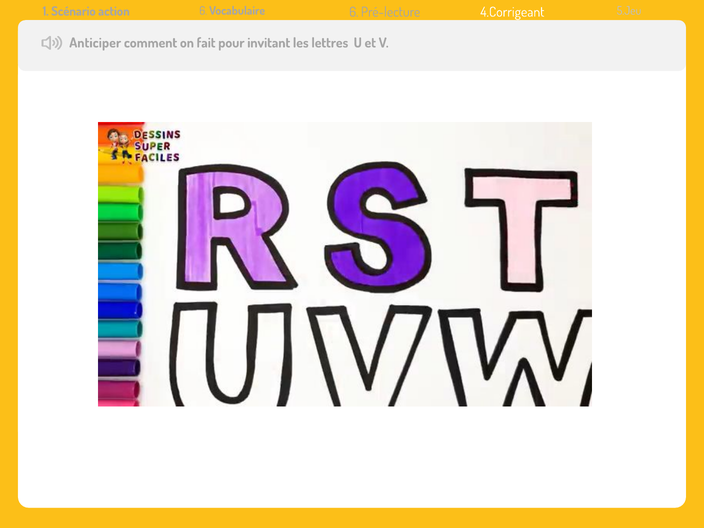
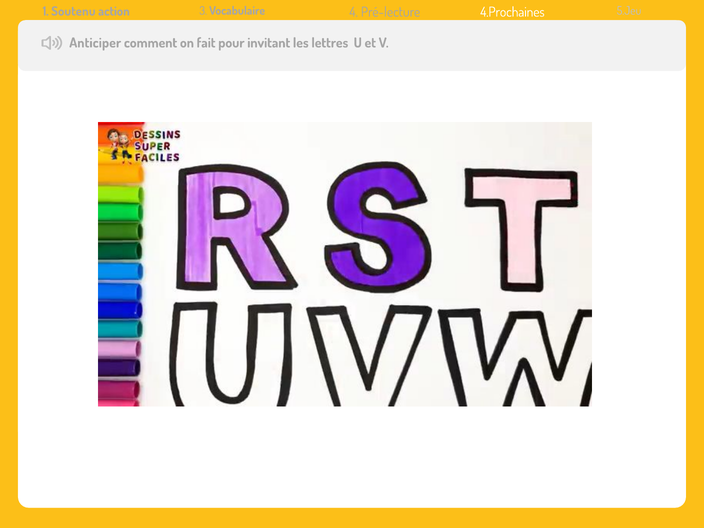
Scénario: Scénario -> Soutenu
action 6: 6 -> 3
Vocabulaire 6: 6 -> 4
4.Corrigeant: 4.Corrigeant -> 4.Prochaines
